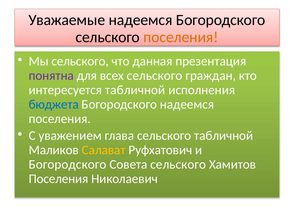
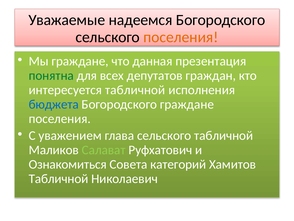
Мы сельского: сельского -> граждане
понятна colour: purple -> green
всех сельского: сельского -> депутатов
Богородского надеемся: надеемся -> граждане
Салават colour: yellow -> light green
Богородского at (68, 164): Богородского -> Ознакомиться
Совета сельского: сельского -> категорий
Поселения at (59, 178): Поселения -> Табличной
